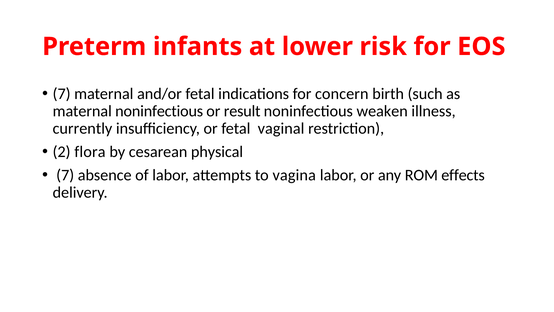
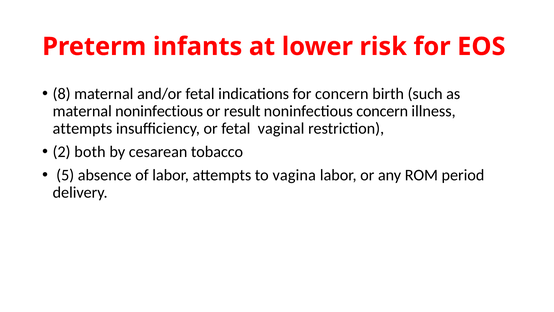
7 at (62, 94): 7 -> 8
noninfectious weaken: weaken -> concern
currently at (82, 128): currently -> attempts
flora: flora -> both
physical: physical -> tobacco
7 at (65, 175): 7 -> 5
effects: effects -> period
